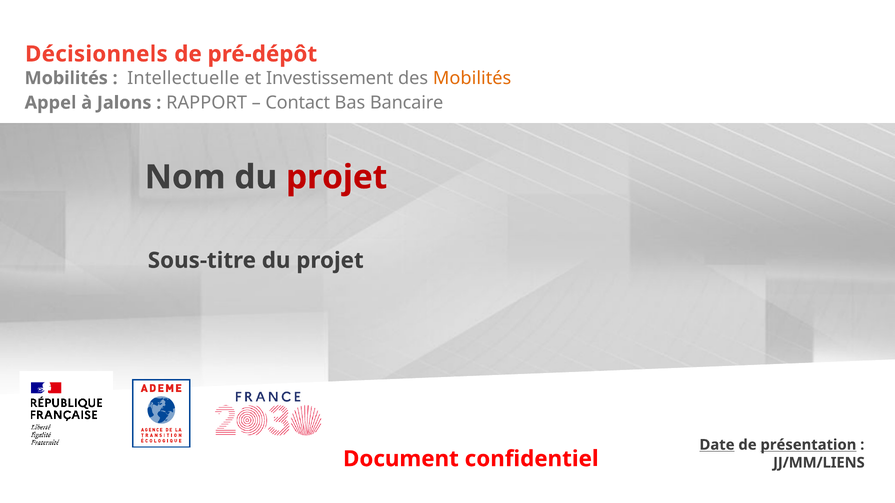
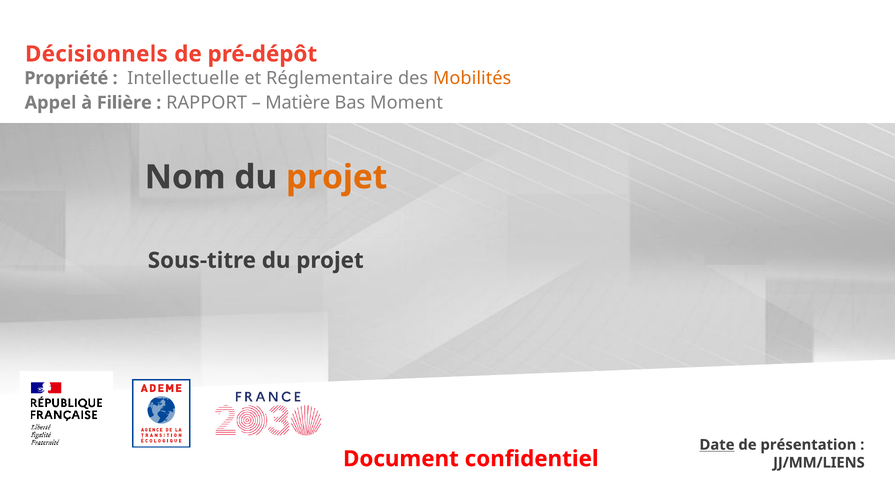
Mobilités at (66, 78): Mobilités -> Propriété
Investissement: Investissement -> Réglementaire
Jalons: Jalons -> Filière
Contact: Contact -> Matière
Bancaire: Bancaire -> Moment
projet at (337, 177) colour: red -> orange
présentation underline: present -> none
